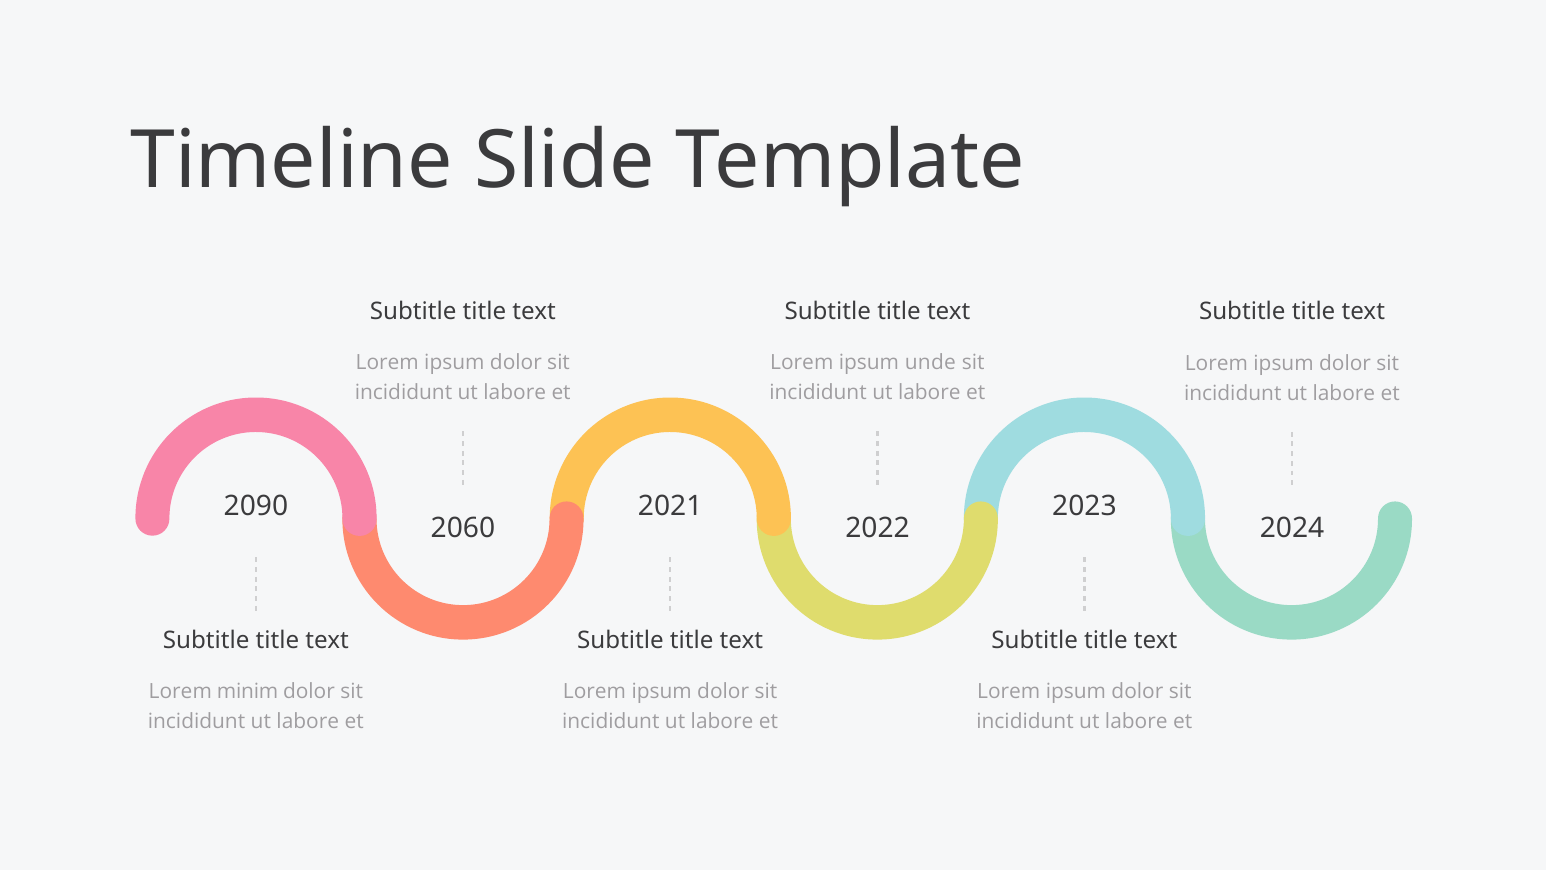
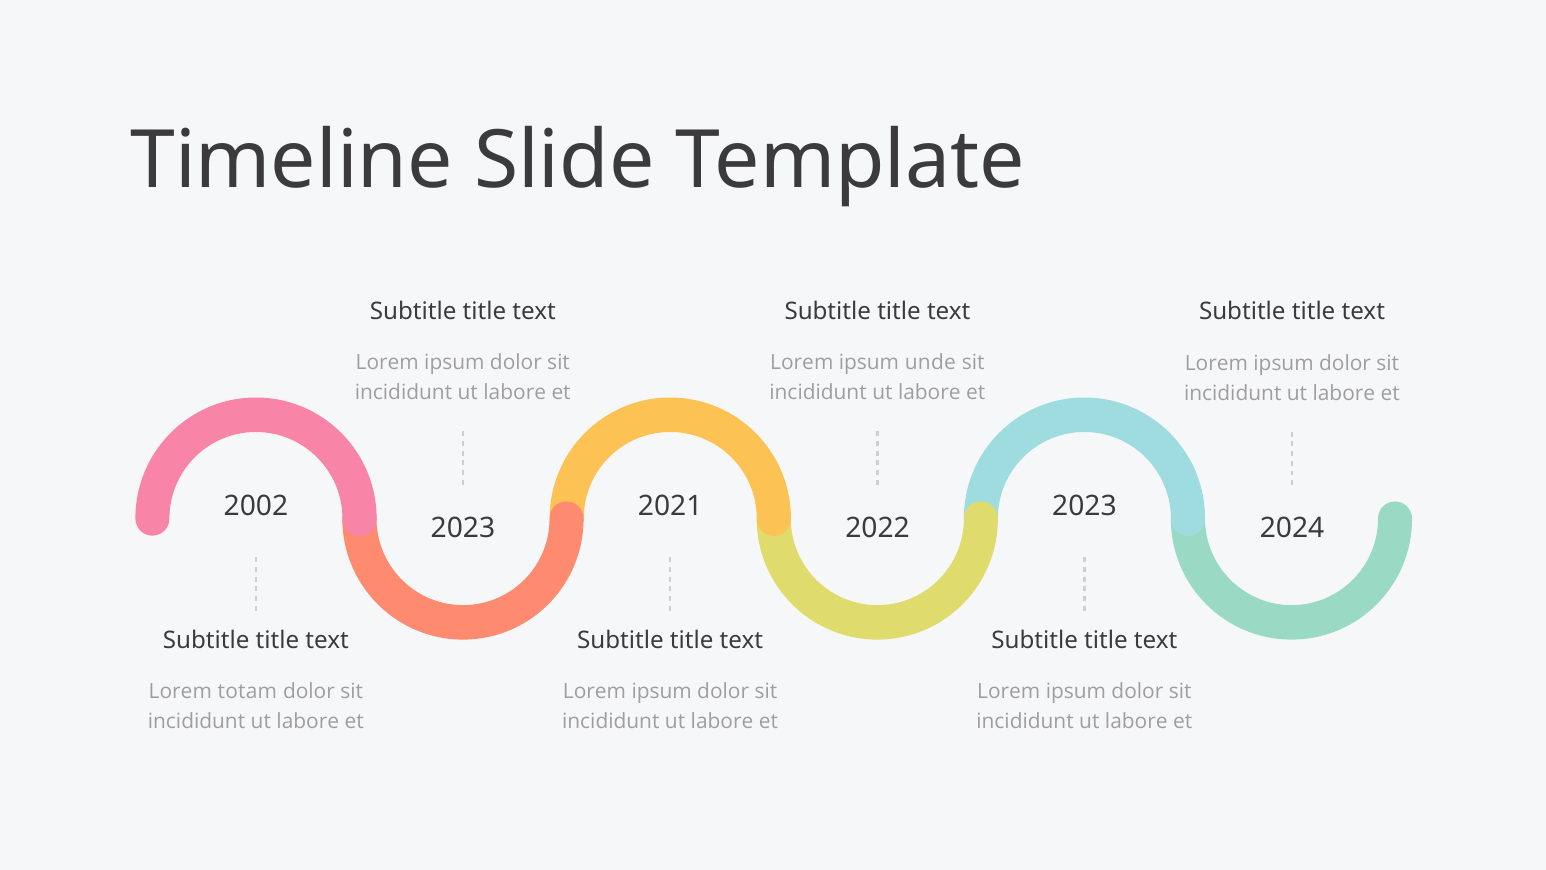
2090: 2090 -> 2002
2060 at (463, 528): 2060 -> 2023
minim: minim -> totam
